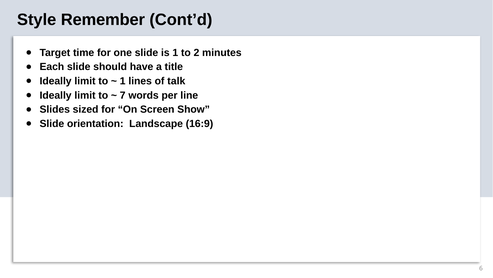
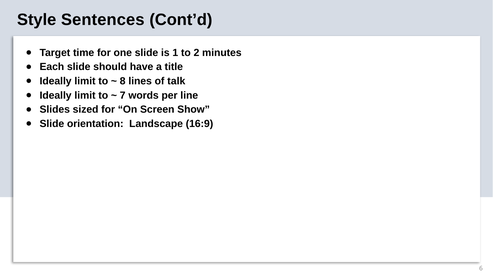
Remember: Remember -> Sentences
1 at (123, 81): 1 -> 8
